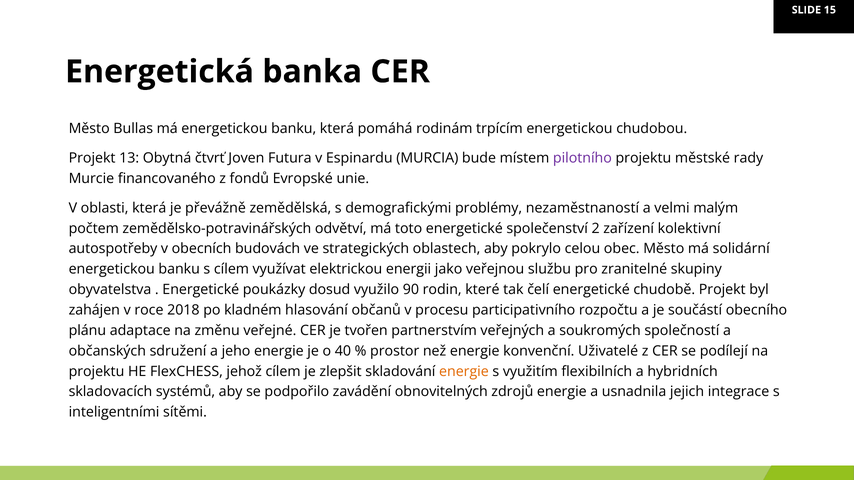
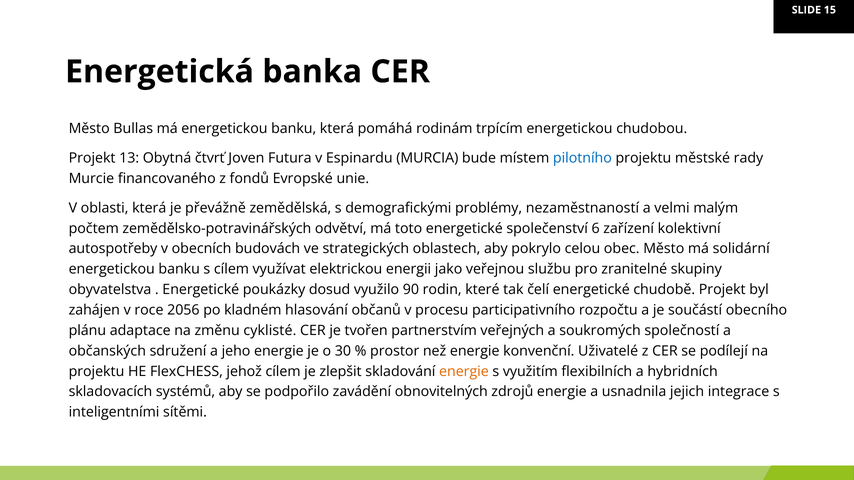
pilotního colour: purple -> blue
2: 2 -> 6
2018: 2018 -> 2056
veřejné: veřejné -> cyklisté
40: 40 -> 30
